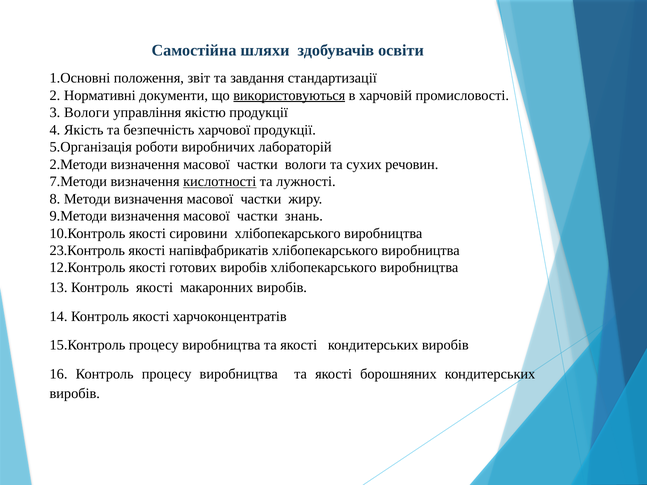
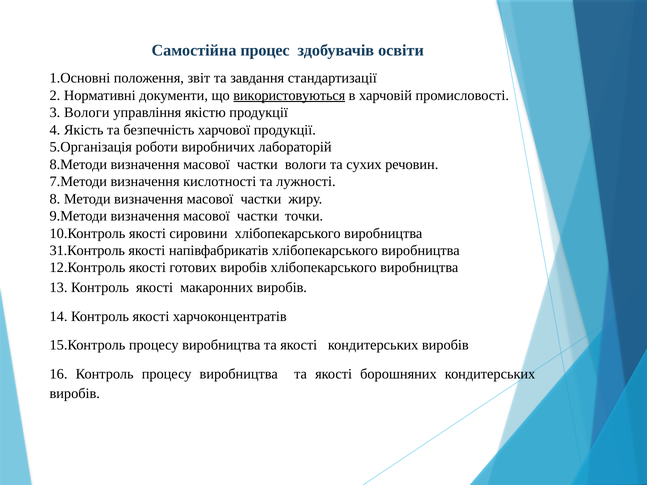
шляхи: шляхи -> процес
2.Методи: 2.Методи -> 8.Методи
кислотності underline: present -> none
знань: знань -> точки
23.Контроль: 23.Контроль -> 31.Контроль
